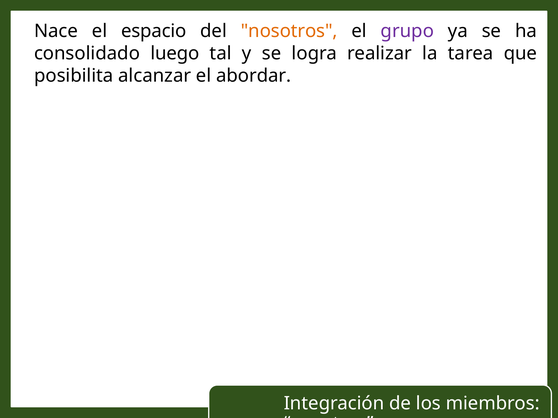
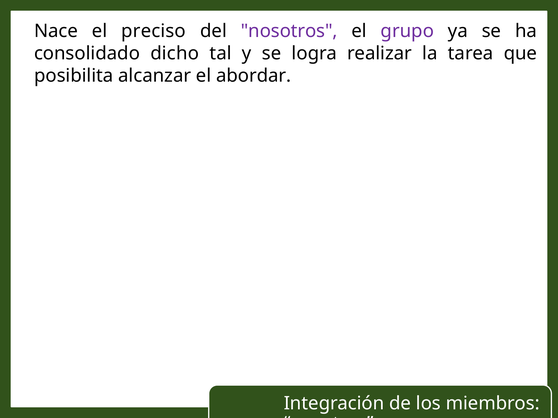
espacio: espacio -> preciso
nosotros at (289, 31) colour: orange -> purple
luego: luego -> dicho
